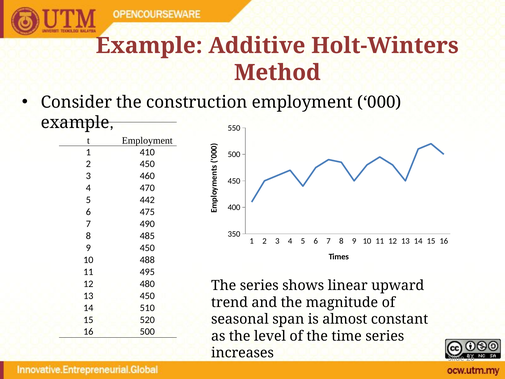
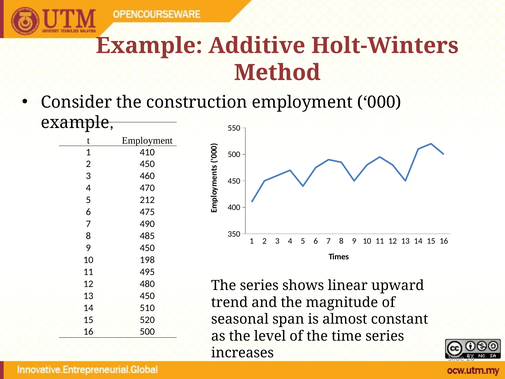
442: 442 -> 212
488: 488 -> 198
